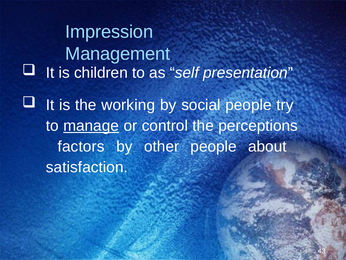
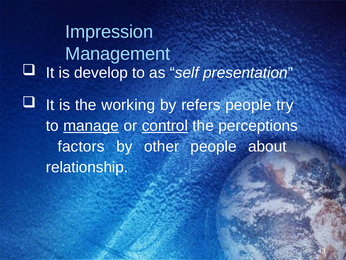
children: children -> develop
social: social -> refers
control underline: none -> present
satisfaction: satisfaction -> relationship
